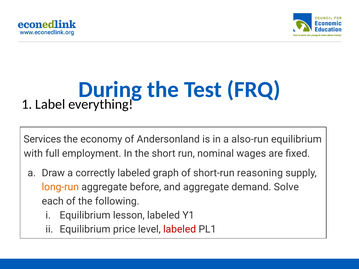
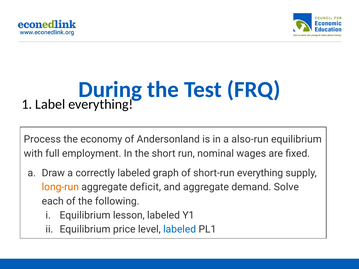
Services: Services -> Process
short-run reasoning: reasoning -> everything
before: before -> deficit
labeled at (180, 230) colour: red -> blue
